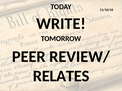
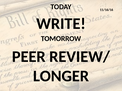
RELATES: RELATES -> LONGER
